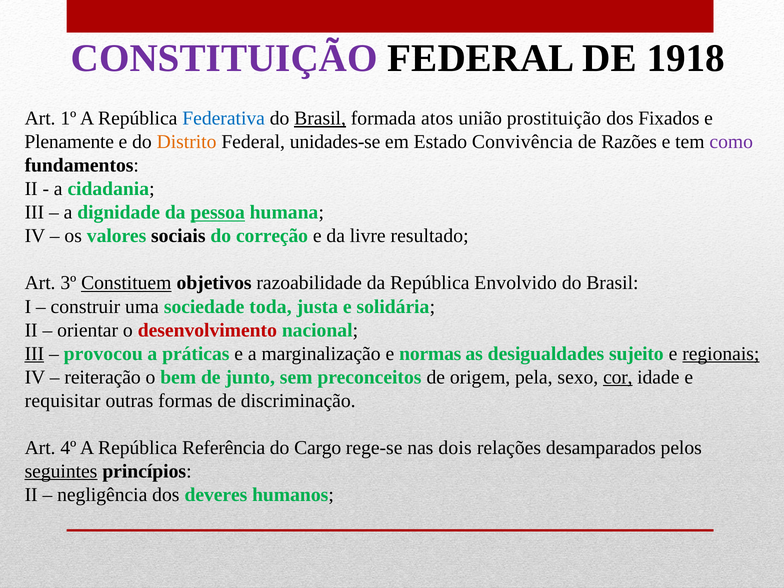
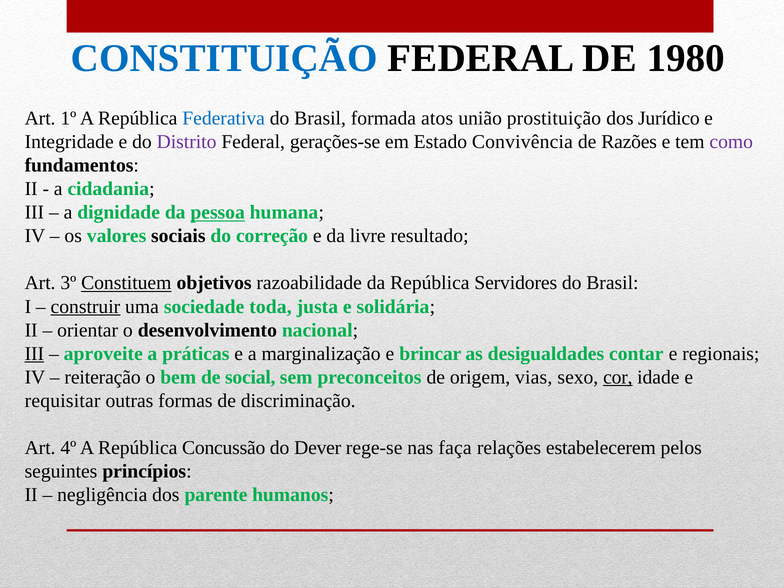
CONSTITUIÇÃO colour: purple -> blue
1918: 1918 -> 1980
Brasil at (320, 118) underline: present -> none
Fixados: Fixados -> Jurídico
Plenamente: Plenamente -> Integridade
Distrito colour: orange -> purple
unidades-se: unidades-se -> gerações-se
Envolvido: Envolvido -> Servidores
construir underline: none -> present
desenvolvimento colour: red -> black
provocou: provocou -> aproveite
normas: normas -> brincar
sujeito: sujeito -> contar
regionais; underline: present -> none
junto: junto -> social
pela: pela -> vias
Referência: Referência -> Concussão
Cargo: Cargo -> Dever
dois: dois -> faça
desamparados: desamparados -> estabelecerem
seguintes underline: present -> none
deveres: deveres -> parente
